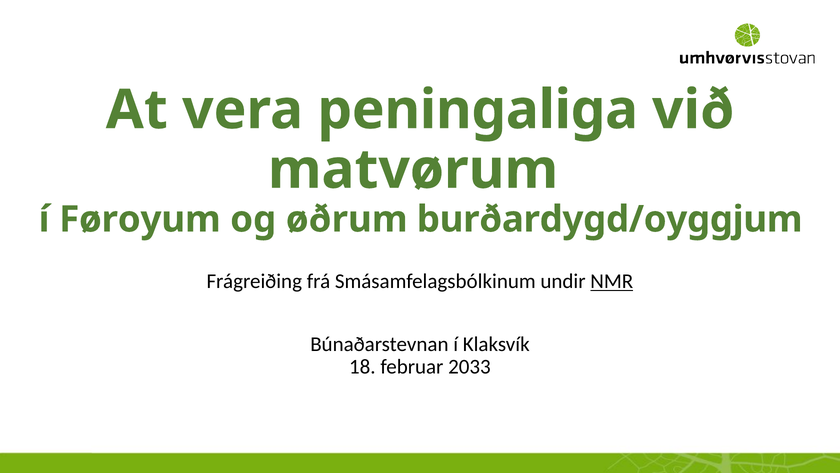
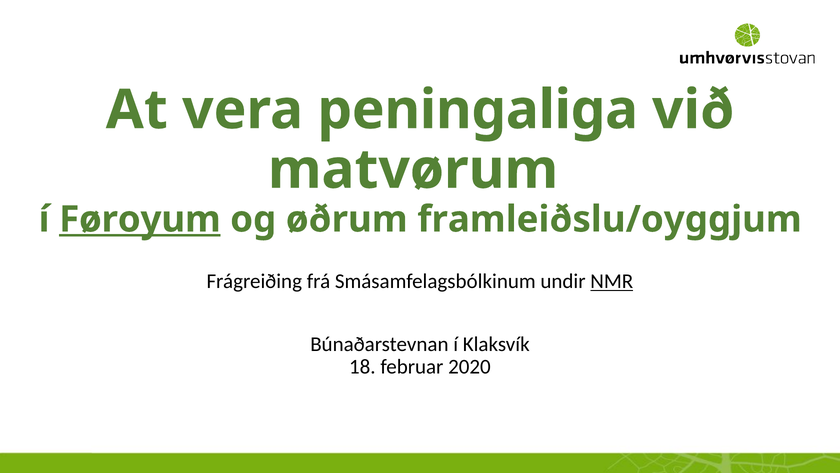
Føroyum underline: none -> present
burðardygd/oyggjum: burðardygd/oyggjum -> framleiðslu/oyggjum
2033: 2033 -> 2020
